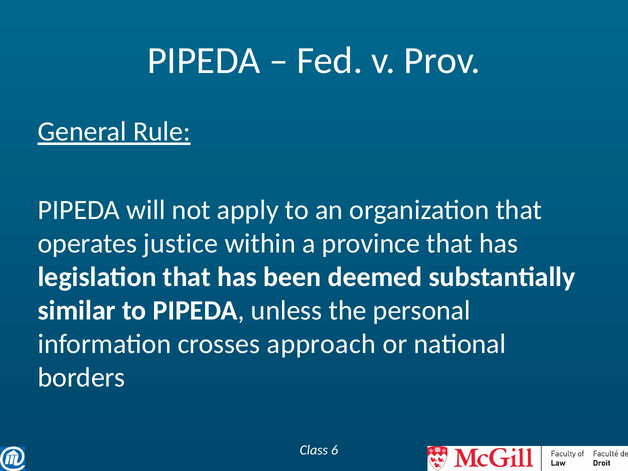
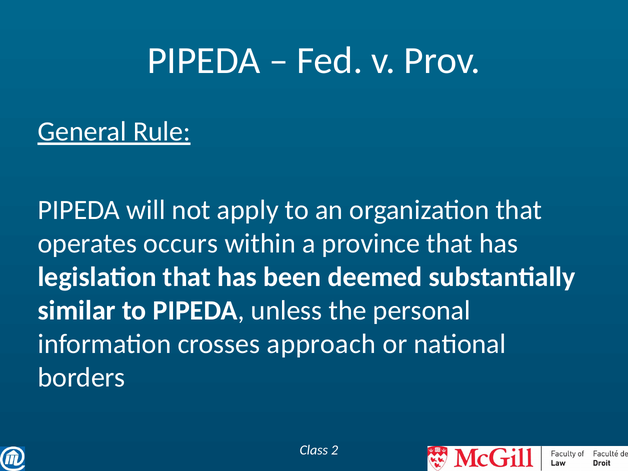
justice: justice -> occurs
6: 6 -> 2
